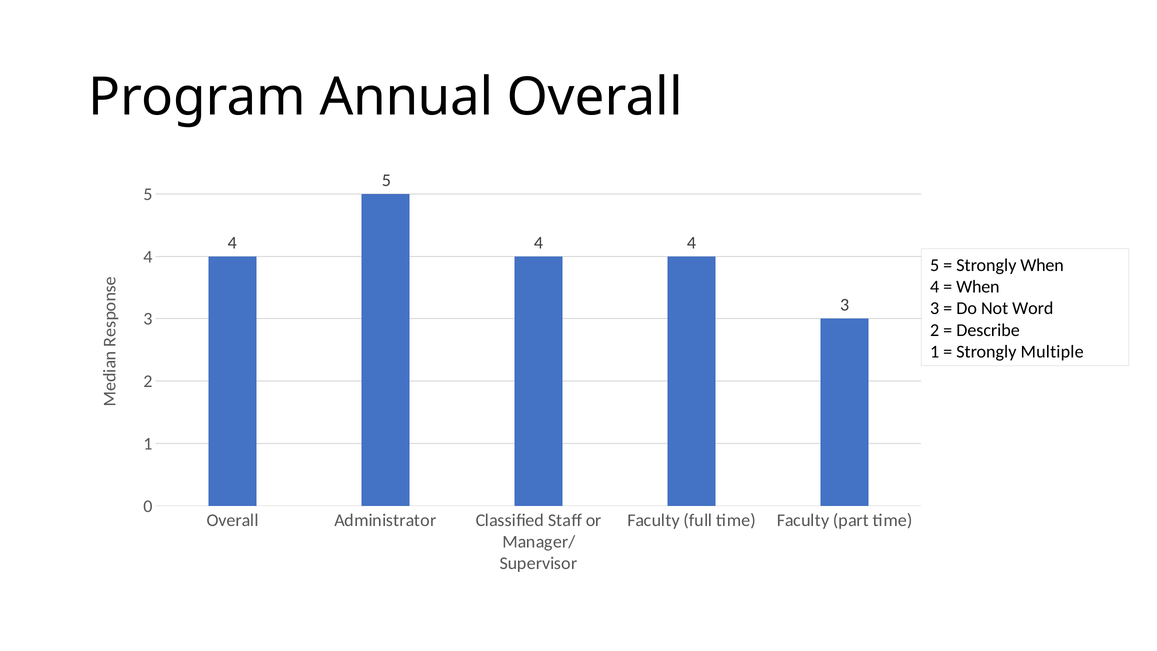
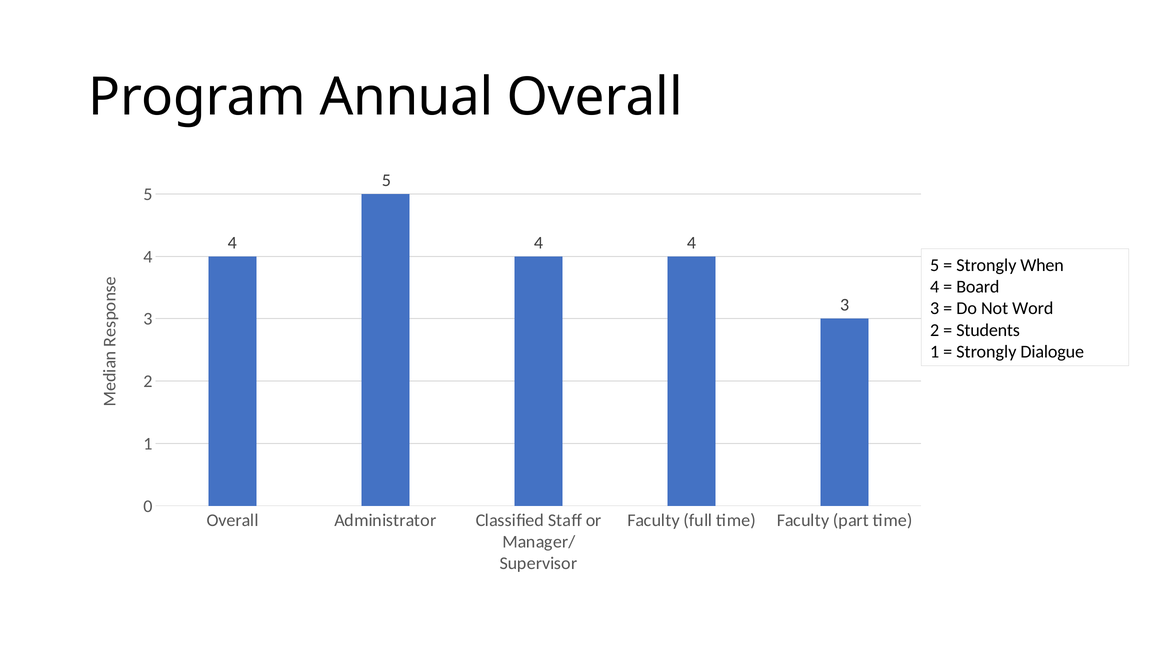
When at (978, 287): When -> Board
Describe: Describe -> Students
Multiple: Multiple -> Dialogue
